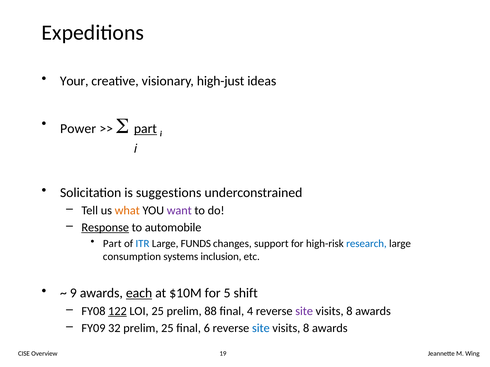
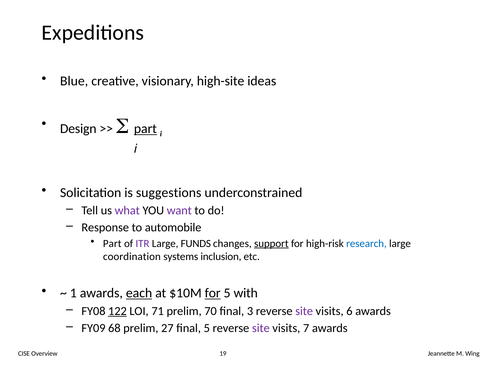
Your: Your -> Blue
high-just: high-just -> high-site
Power: Power -> Design
what colour: orange -> purple
Response underline: present -> none
ITR colour: blue -> purple
support underline: none -> present
consumption: consumption -> coordination
9: 9 -> 1
for at (213, 294) underline: none -> present
shift: shift -> with
LOI 25: 25 -> 71
88: 88 -> 70
4: 4 -> 3
8 at (349, 311): 8 -> 6
32: 32 -> 68
prelim 25: 25 -> 27
final 6: 6 -> 5
site at (261, 329) colour: blue -> purple
8 at (306, 329): 8 -> 7
